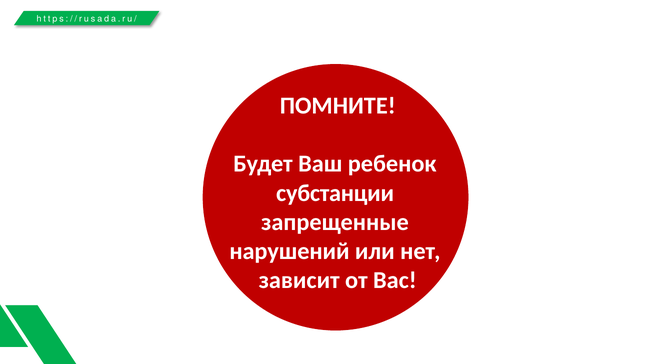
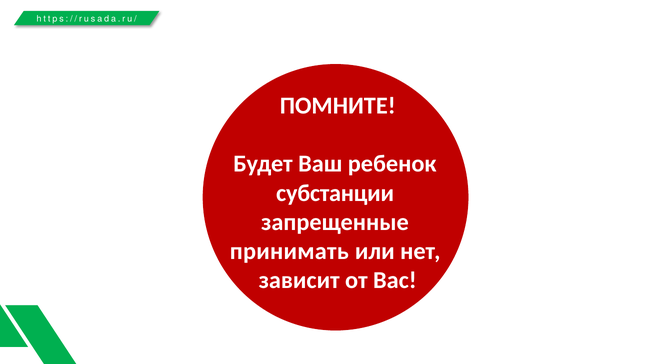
нарушений: нарушений -> принимать
